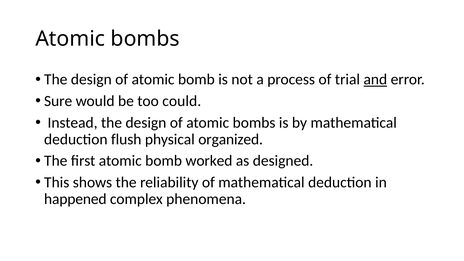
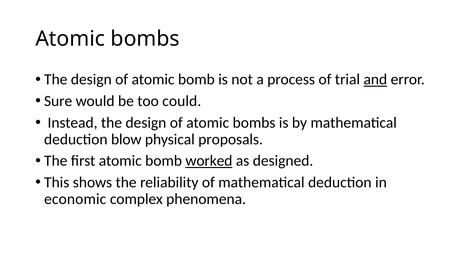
flush: flush -> blow
organized: organized -> proposals
worked underline: none -> present
happened: happened -> economic
